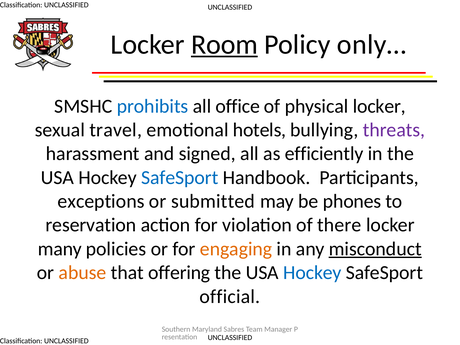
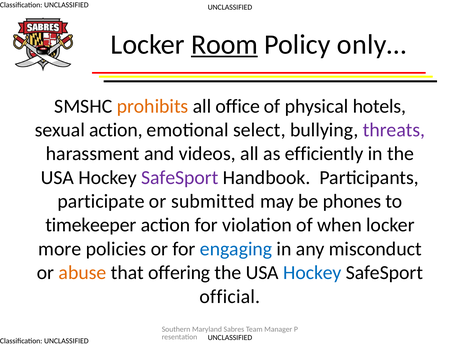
prohibits colour: blue -> orange
physical locker: locker -> hotels
sexual travel: travel -> action
hotels: hotels -> select
signed: signed -> videos
SafeSport at (180, 178) colour: blue -> purple
exceptions: exceptions -> participate
reservation: reservation -> timekeeper
there: there -> when
many: many -> more
engaging colour: orange -> blue
misconduct underline: present -> none
